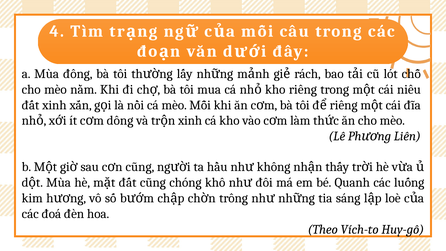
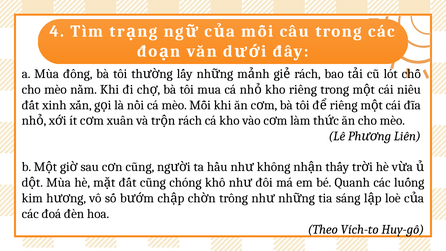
dông: dông -> xuân
xinh at (190, 121): xinh -> rách
